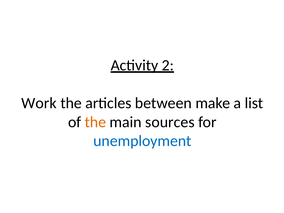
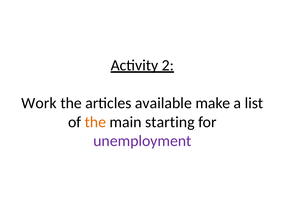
between: between -> available
sources: sources -> starting
unemployment colour: blue -> purple
